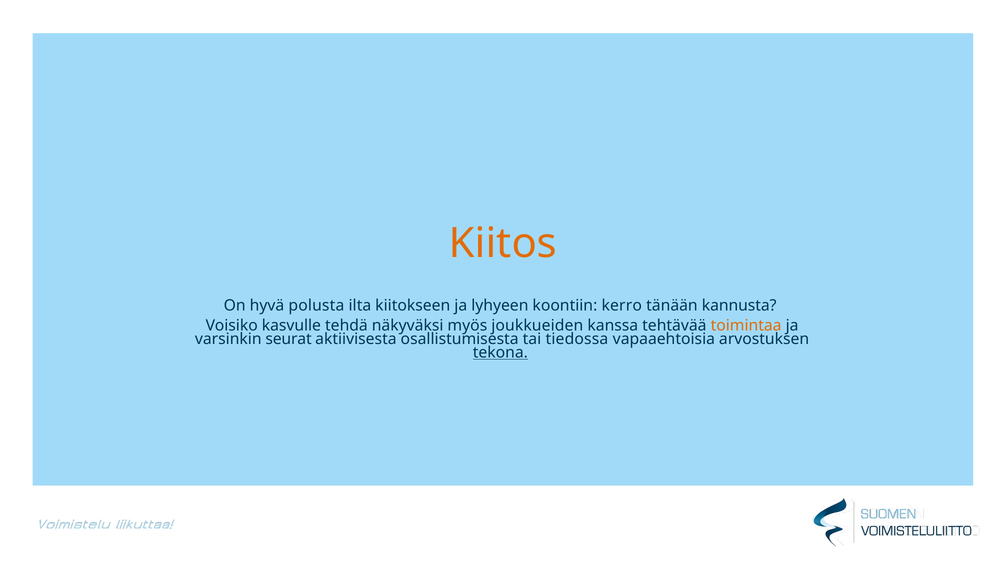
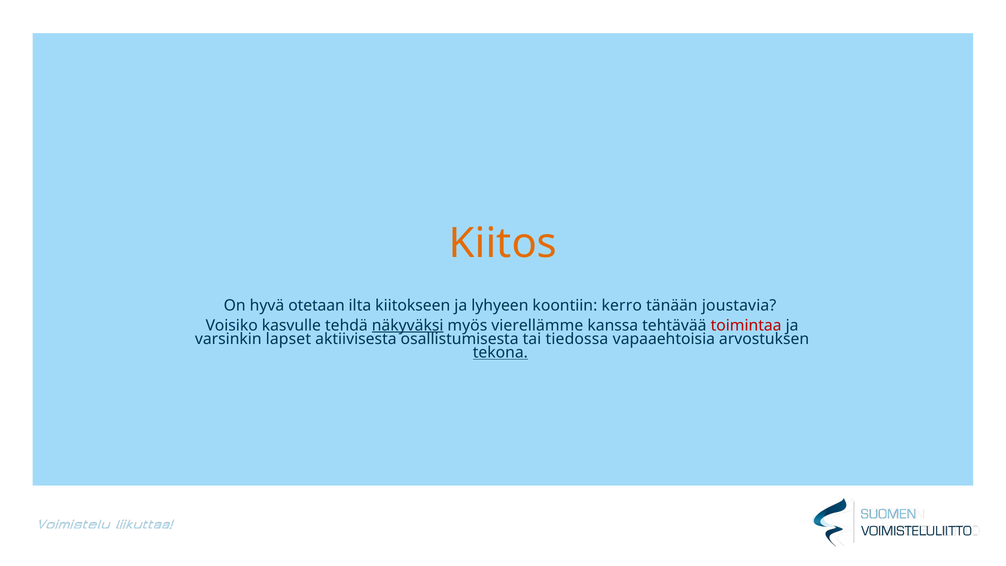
polusta: polusta -> otetaan
kannusta: kannusta -> joustavia
näkyväksi underline: none -> present
joukkueiden: joukkueiden -> vierellämme
toimintaa colour: orange -> red
seurat: seurat -> lapset
